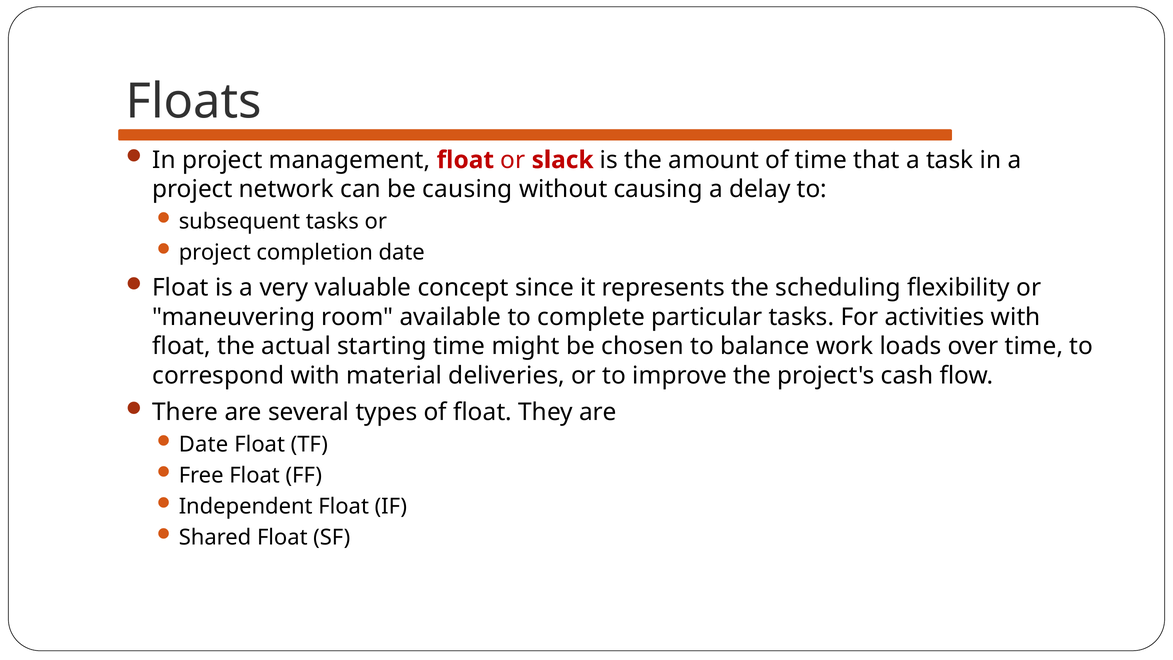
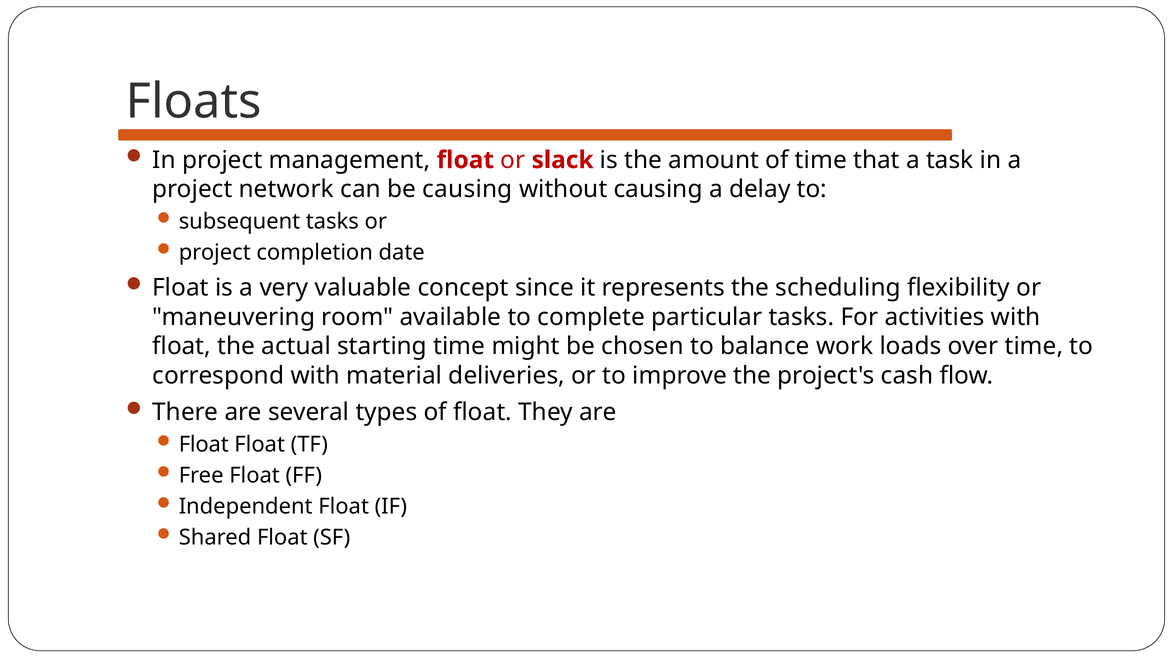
Date at (204, 444): Date -> Float
